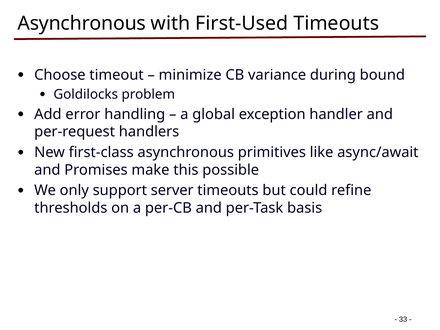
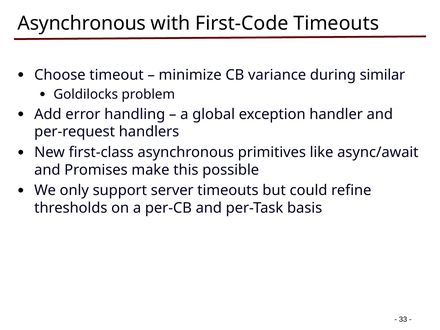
First-Used: First-Used -> First-Code
bound: bound -> similar
